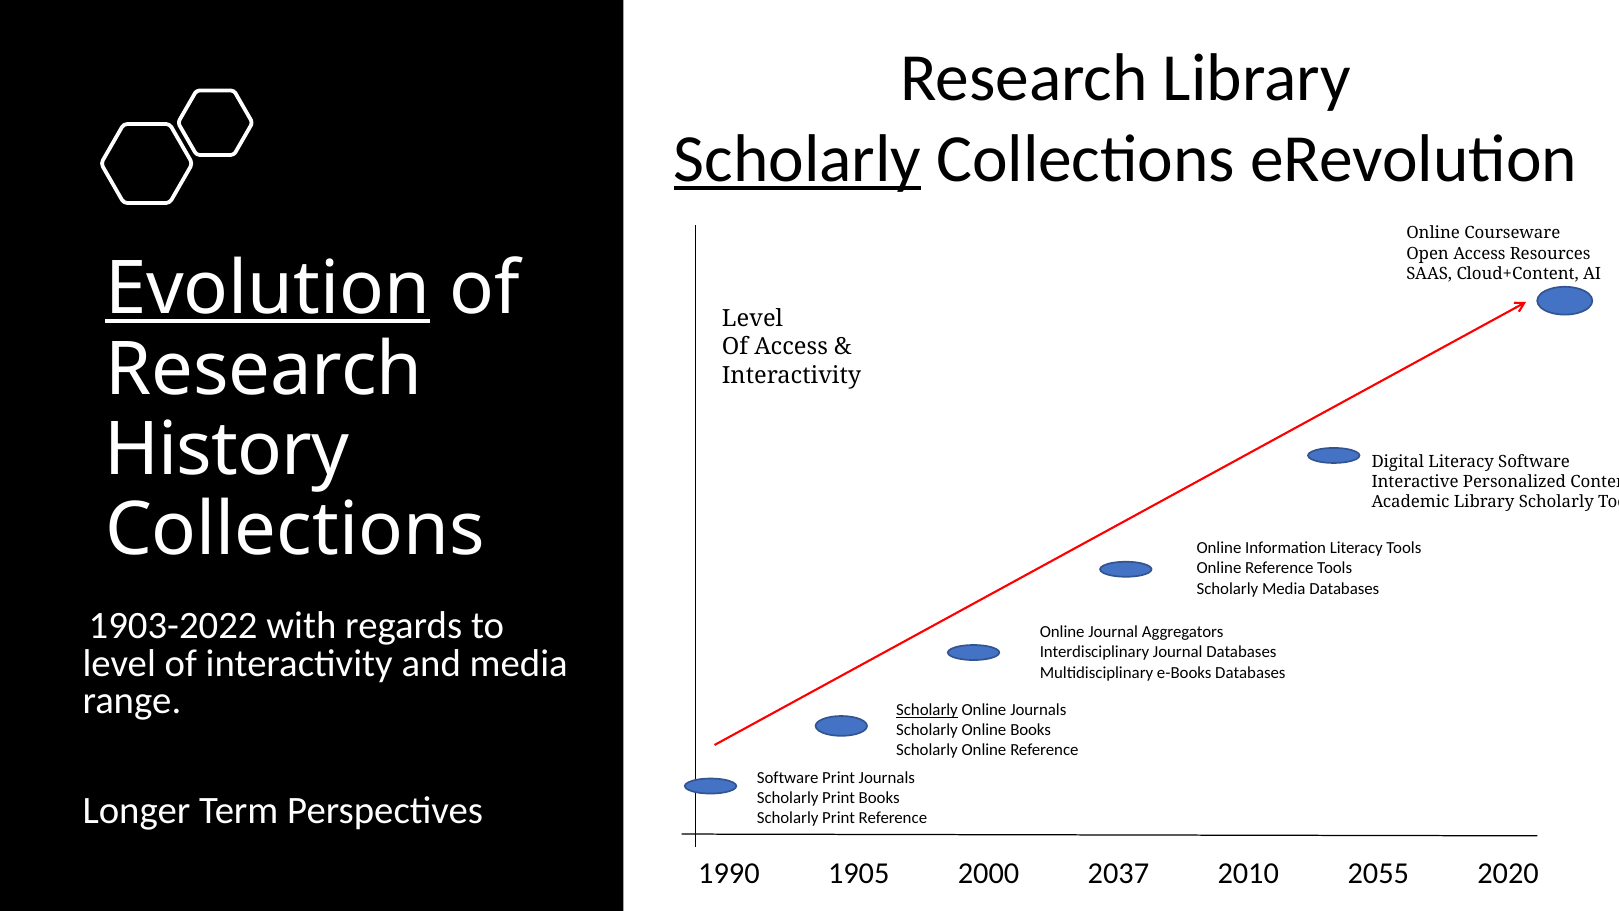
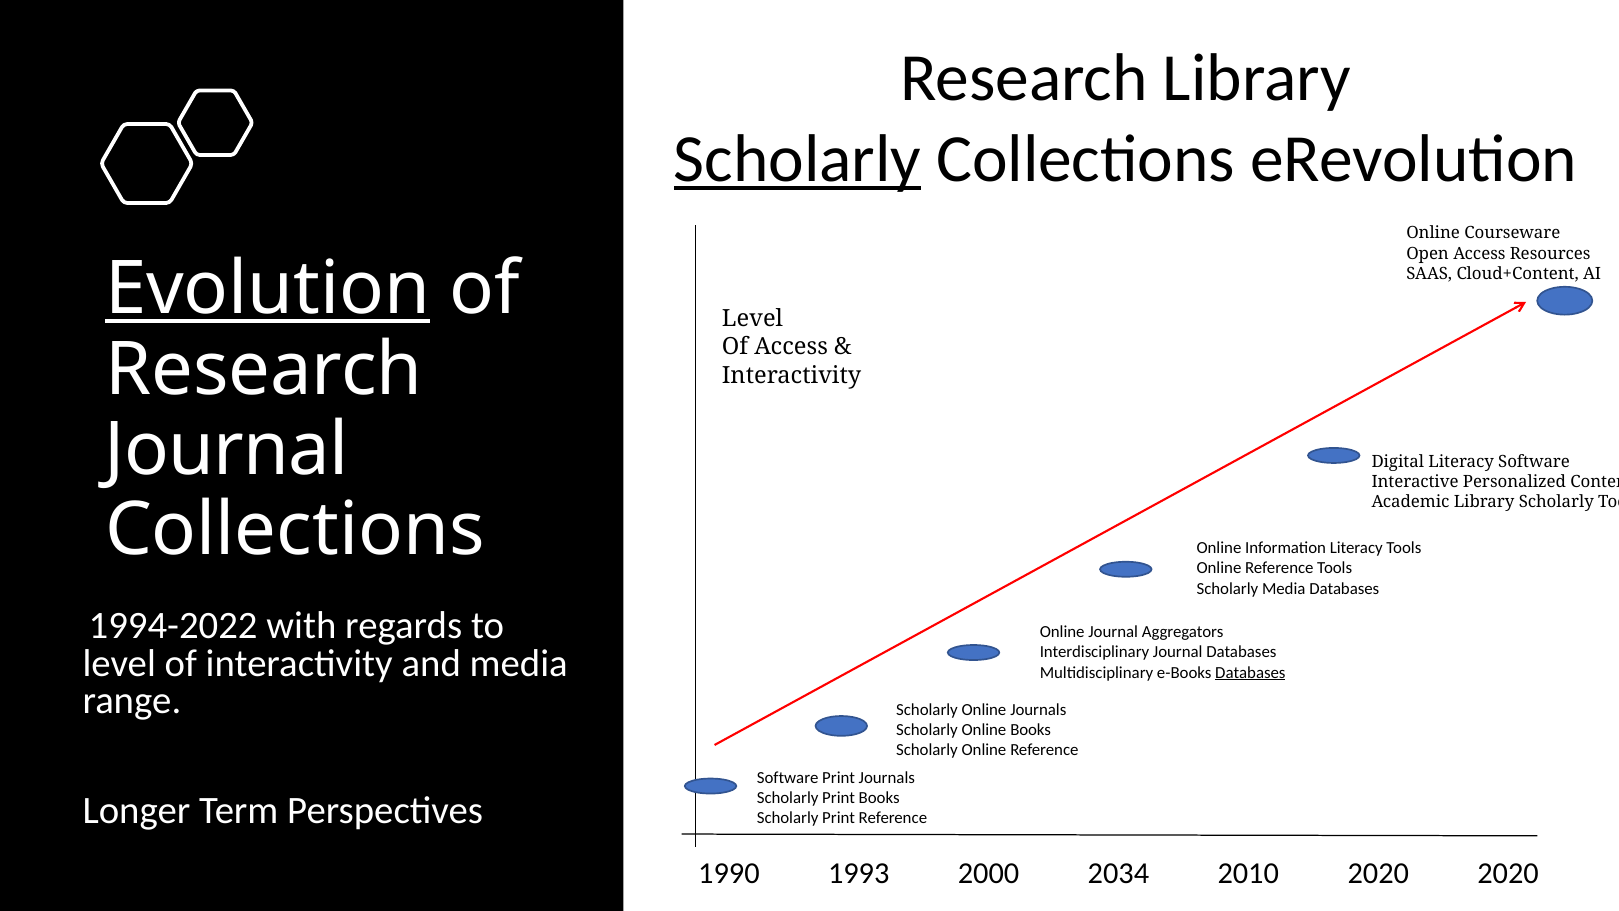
History at (227, 450): History -> Journal
1903-2022: 1903-2022 -> 1994-2022
Databases at (1250, 672) underline: none -> present
Scholarly at (927, 710) underline: present -> none
1905: 1905 -> 1993
2037: 2037 -> 2034
2010 2055: 2055 -> 2020
